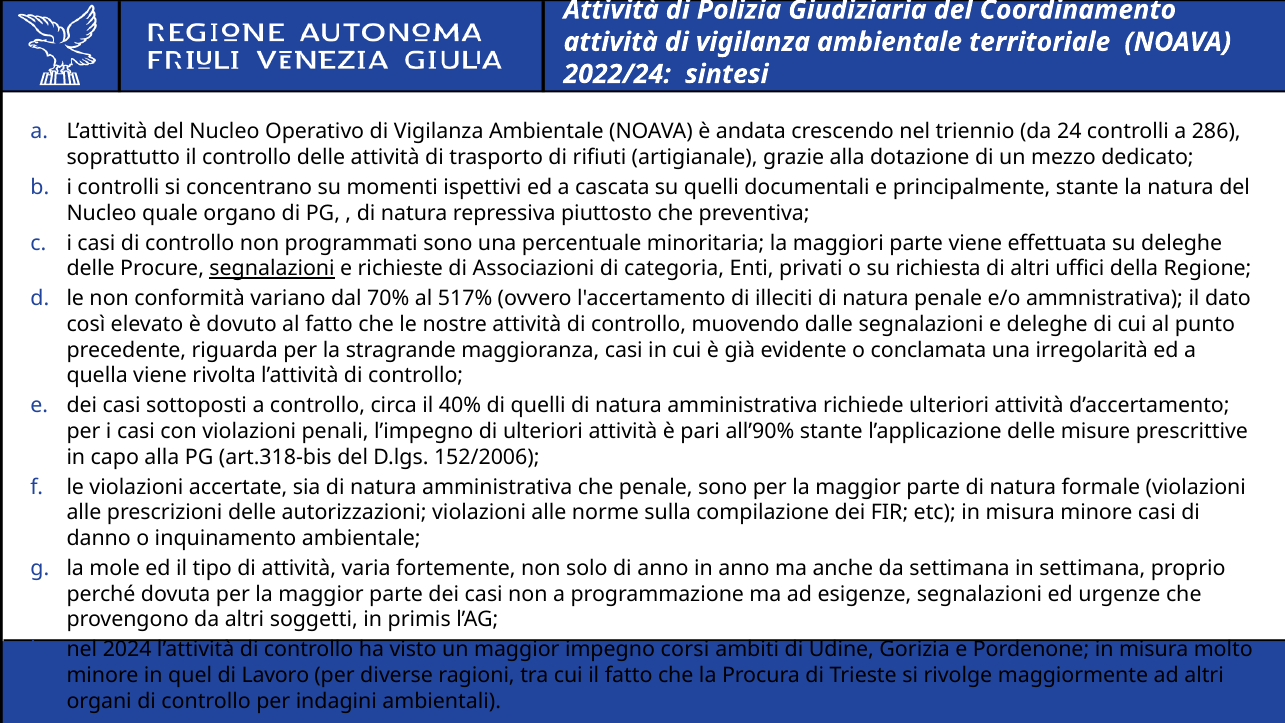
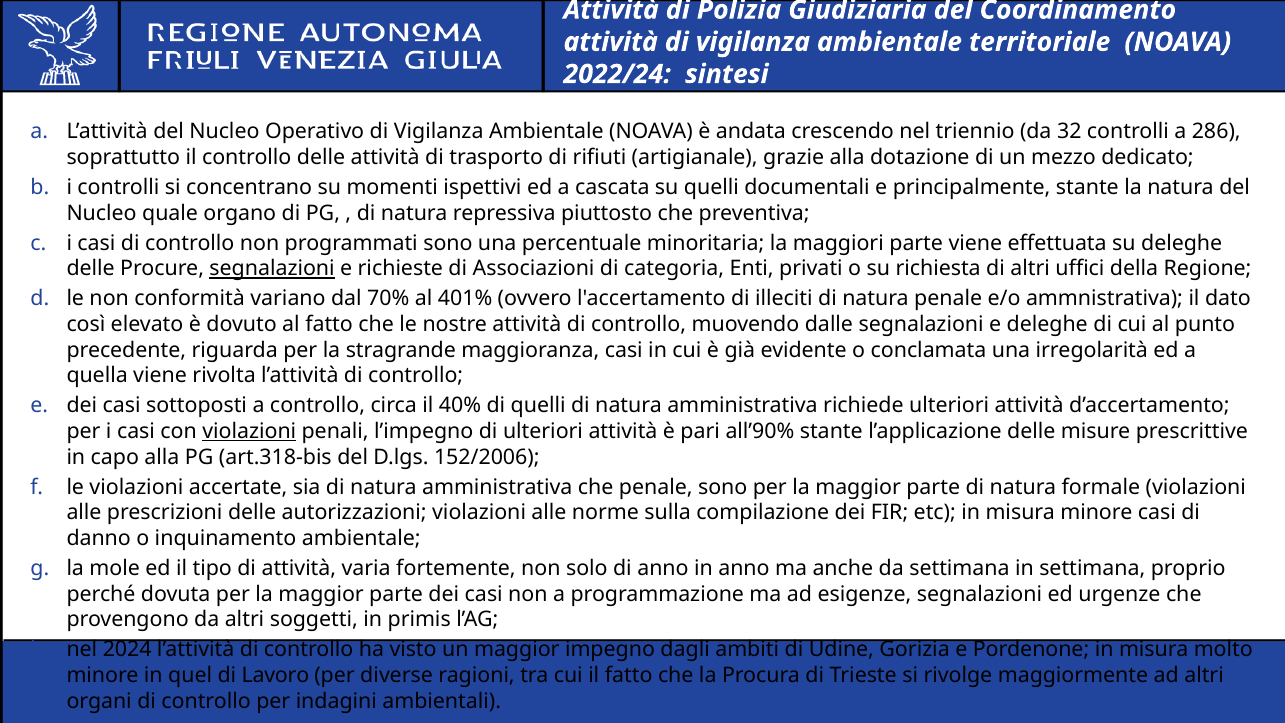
24: 24 -> 32
517%: 517% -> 401%
violazioni at (249, 431) underline: none -> present
corsi: corsi -> dagli
